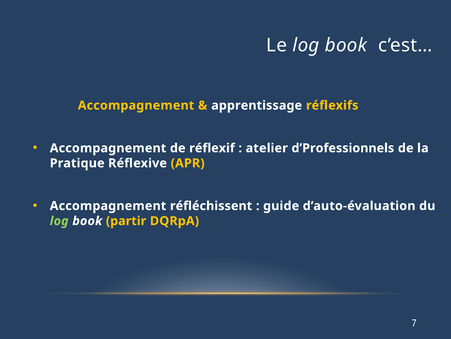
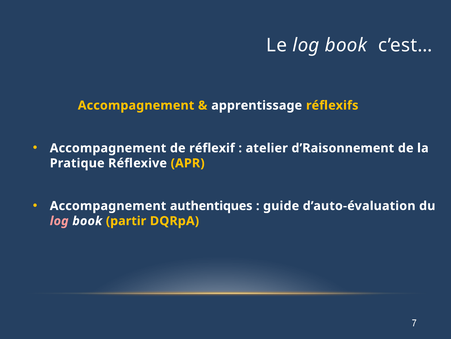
d’Professionnels: d’Professionnels -> d’Raisonnement
réfléchissent: réfléchissent -> authentiques
log at (59, 221) colour: light green -> pink
